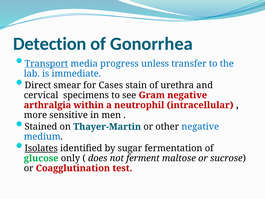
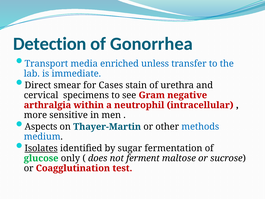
Transport underline: present -> none
progress: progress -> enriched
Stained: Stained -> Aspects
other negative: negative -> methods
